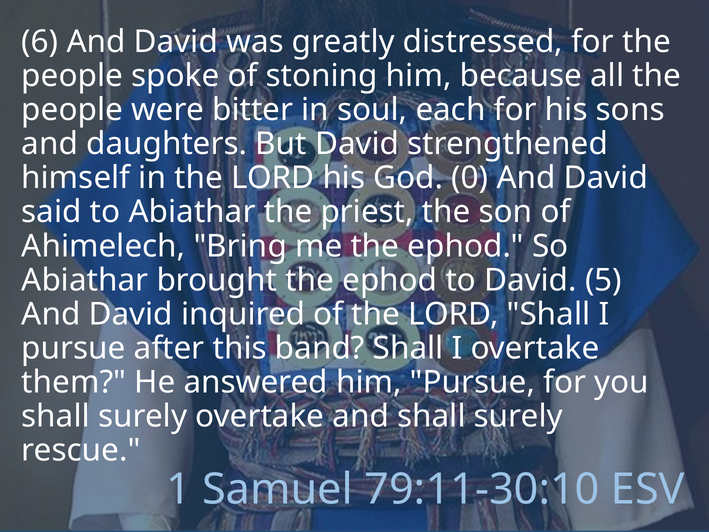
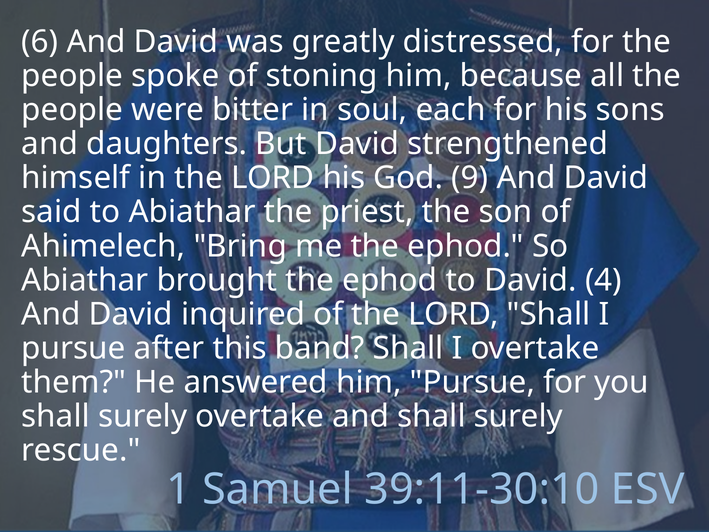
0: 0 -> 9
5: 5 -> 4
79:11-30:10: 79:11-30:10 -> 39:11-30:10
